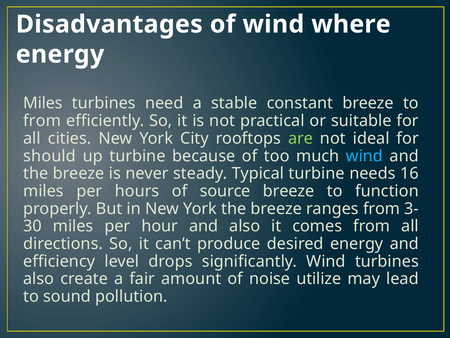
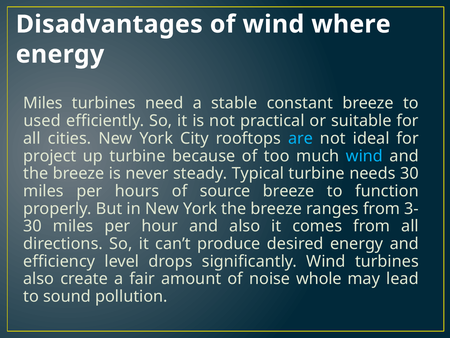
from at (42, 121): from -> used
are colour: light green -> light blue
should: should -> project
needs 16: 16 -> 30
utilize: utilize -> whole
